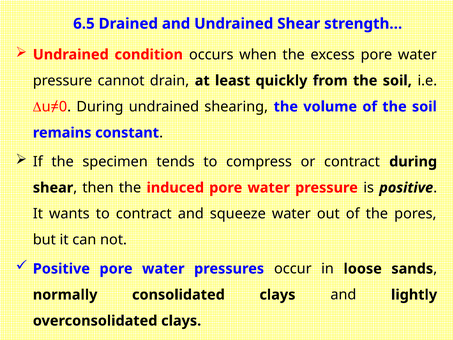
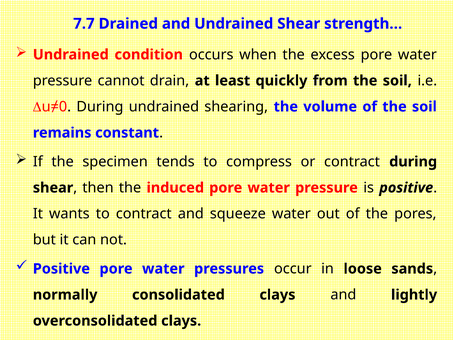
6.5: 6.5 -> 7.7
